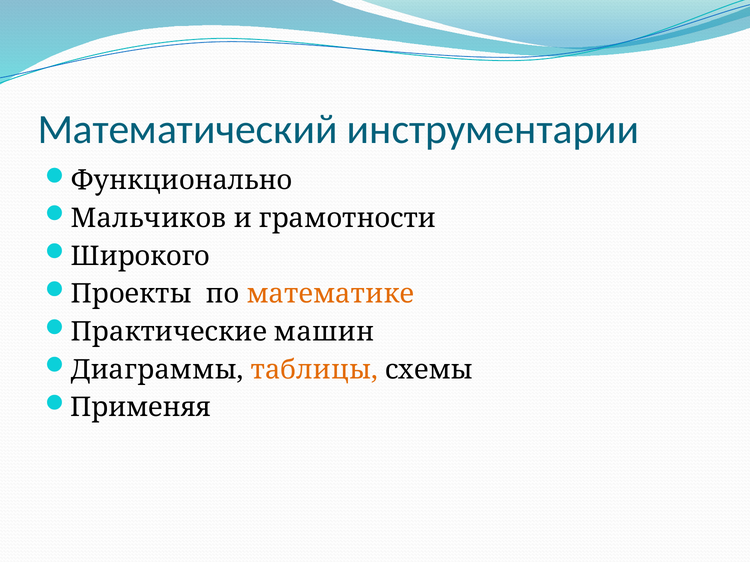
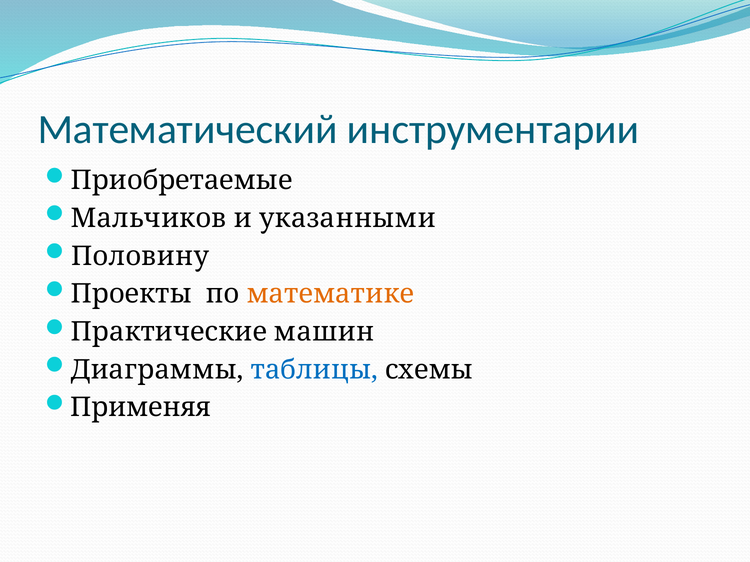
Функционально: Функционально -> Приобретаемые
грамотности: грамотности -> указанными
Широкого: Широкого -> Половину
таблицы colour: orange -> blue
